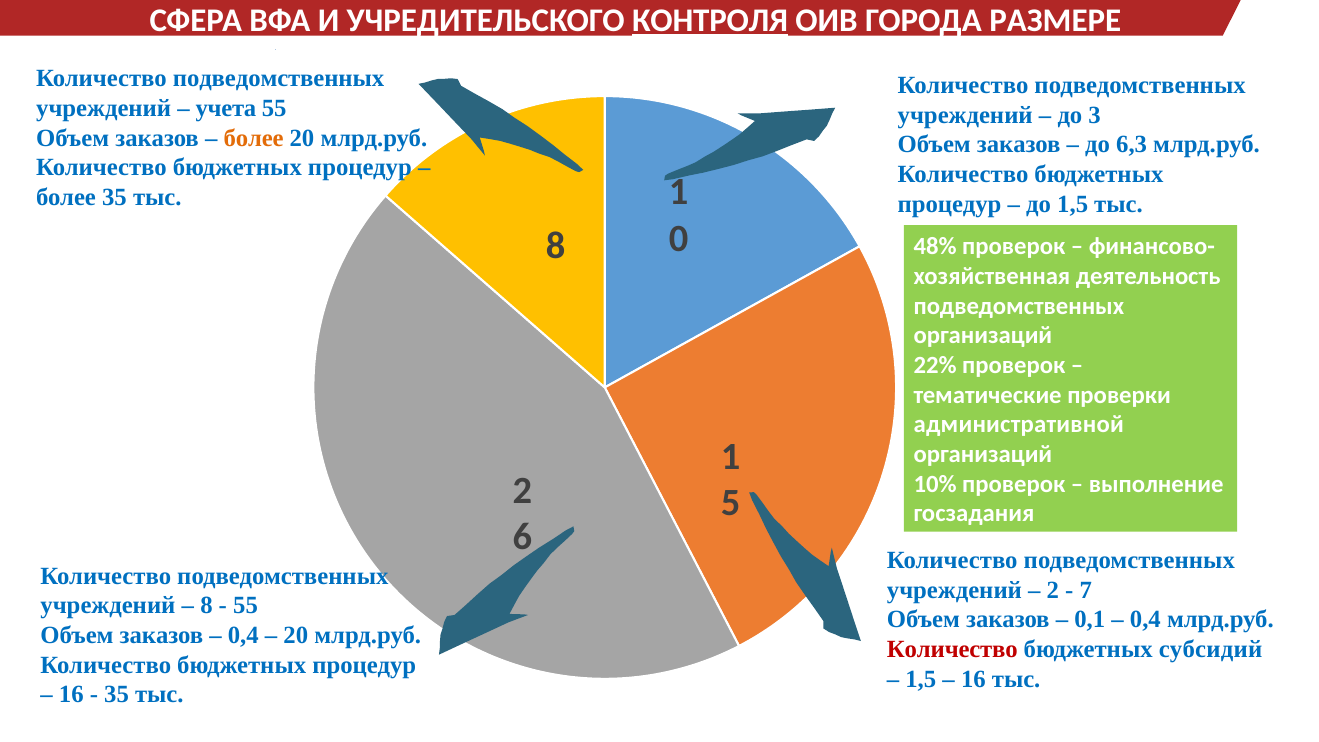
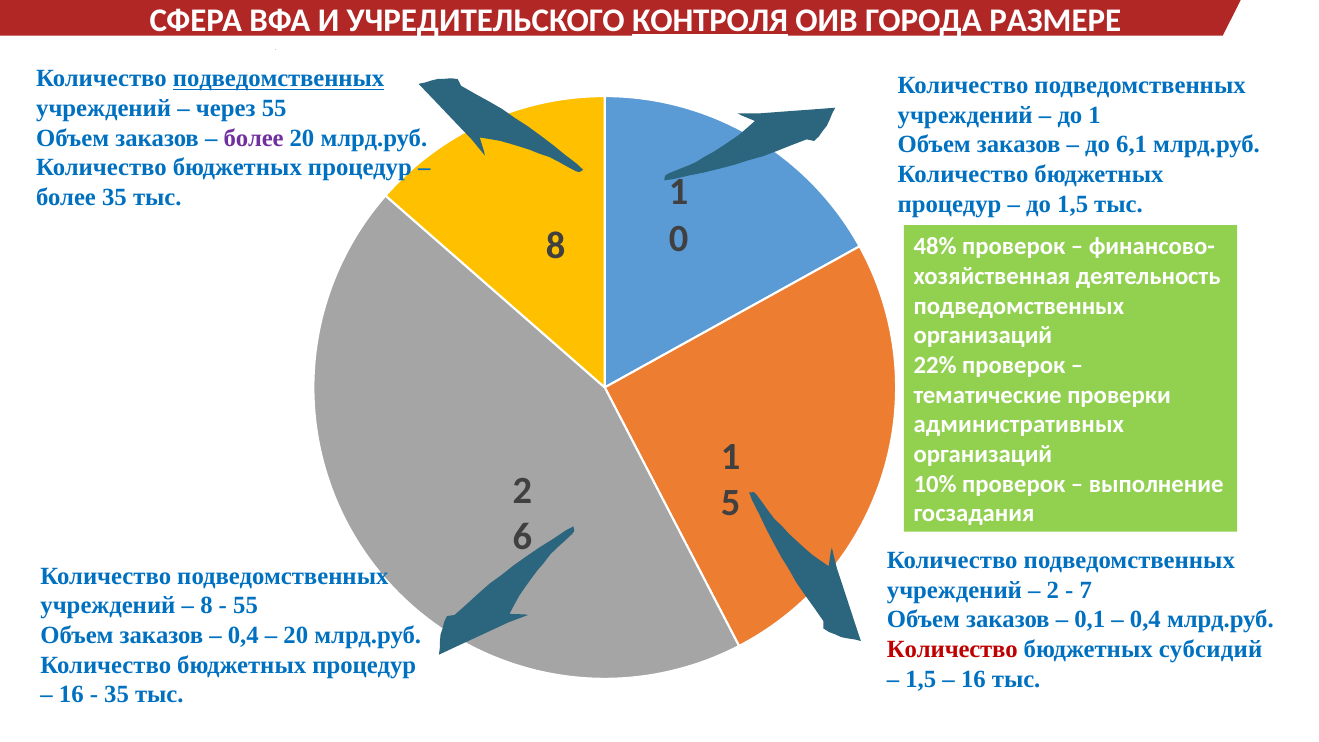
подведомственных at (279, 79) underline: none -> present
учета: учета -> через
до 3: 3 -> 1
более at (254, 138) colour: orange -> purple
6,3: 6,3 -> 6,1
административной: административной -> административных
